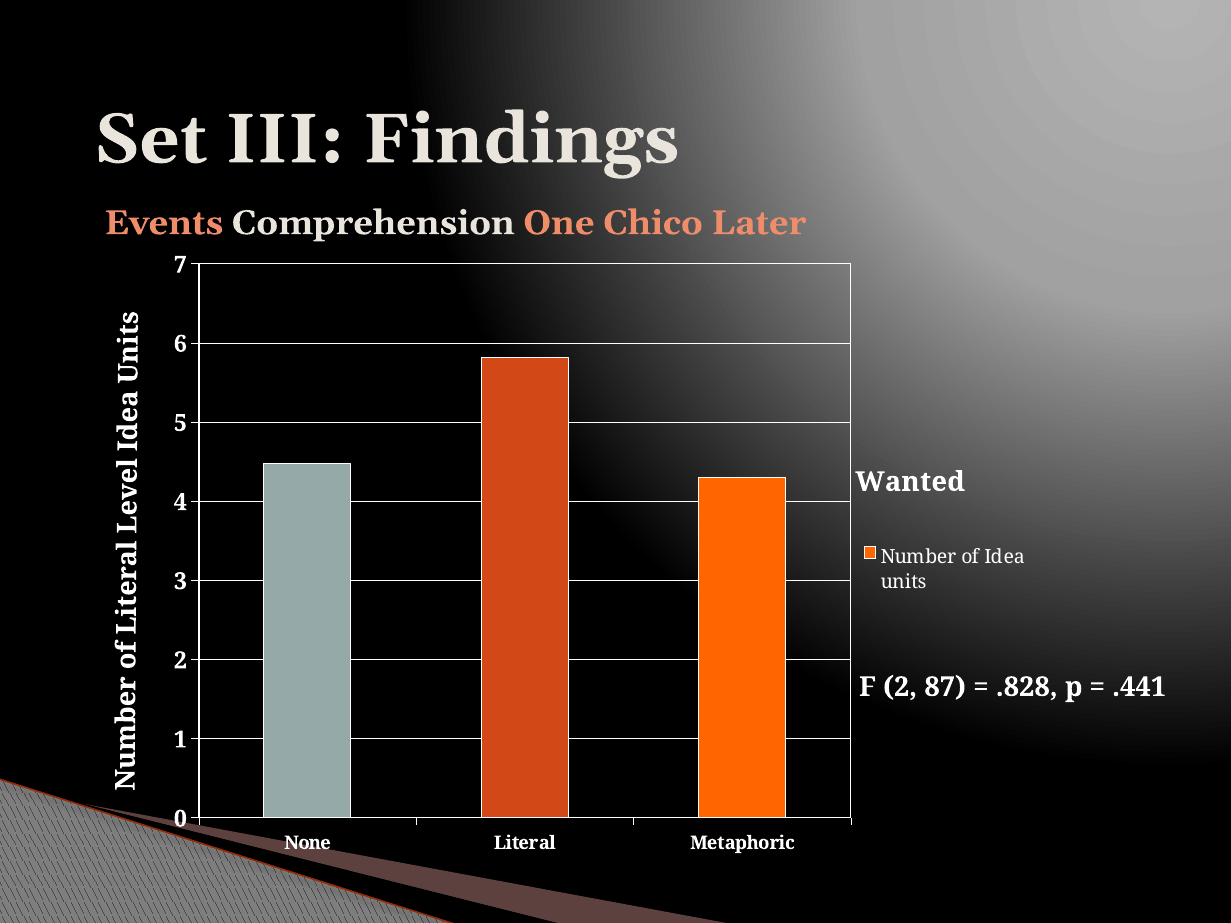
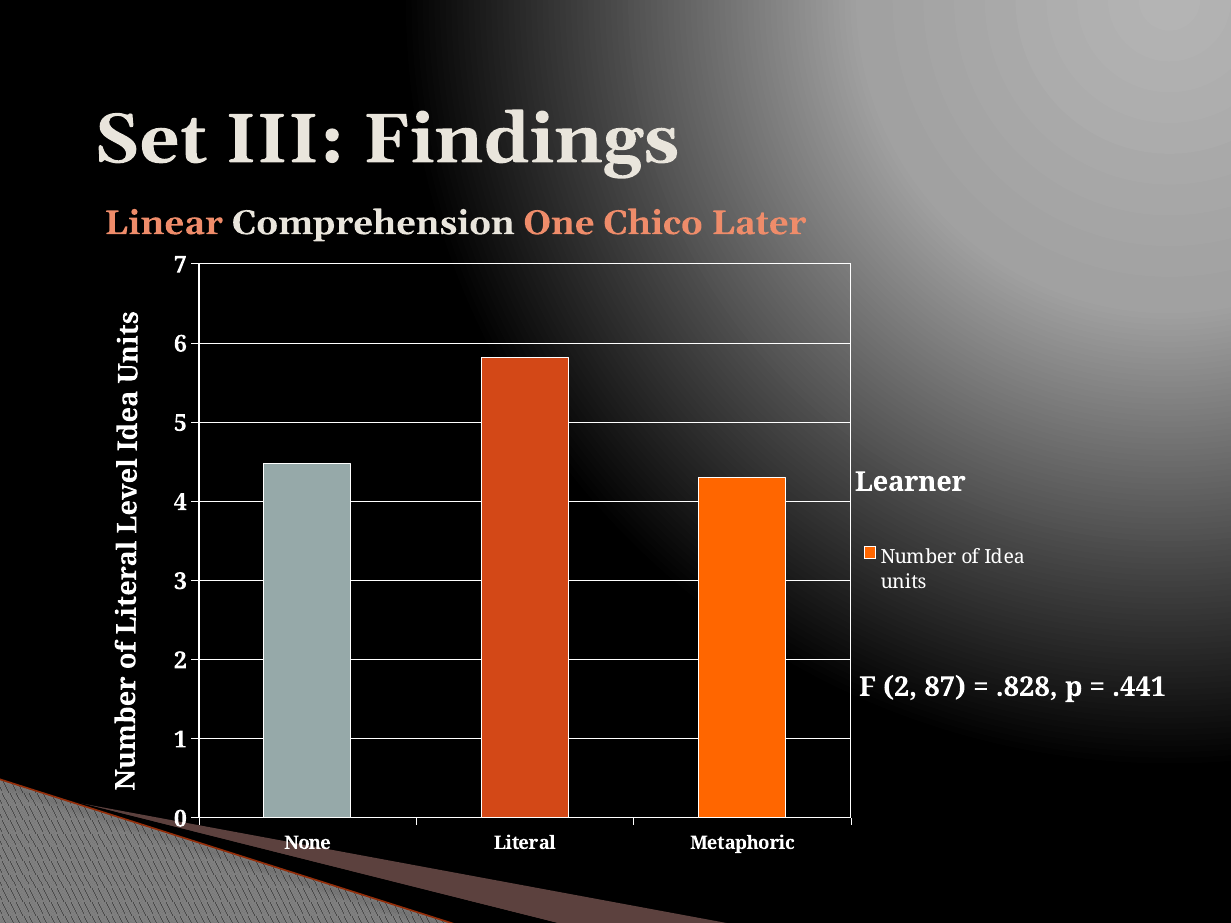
Events: Events -> Linear
Wanted: Wanted -> Learner
